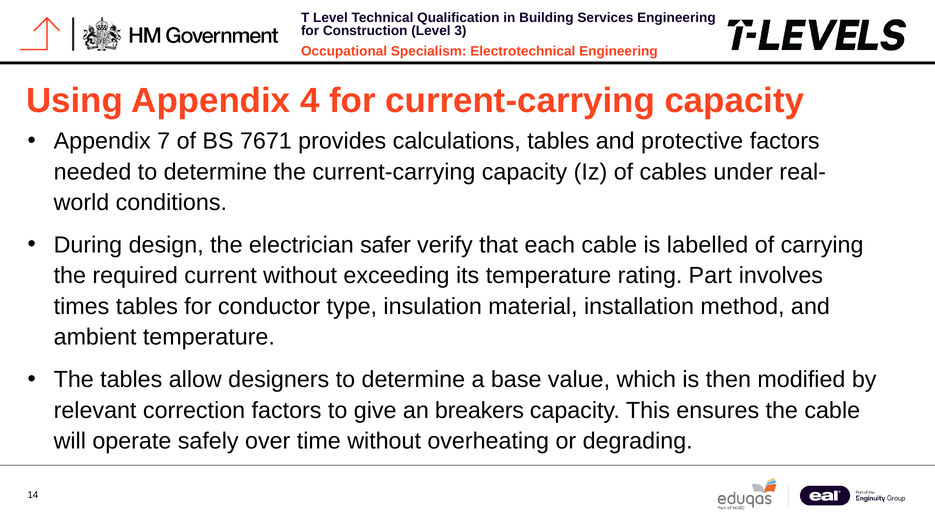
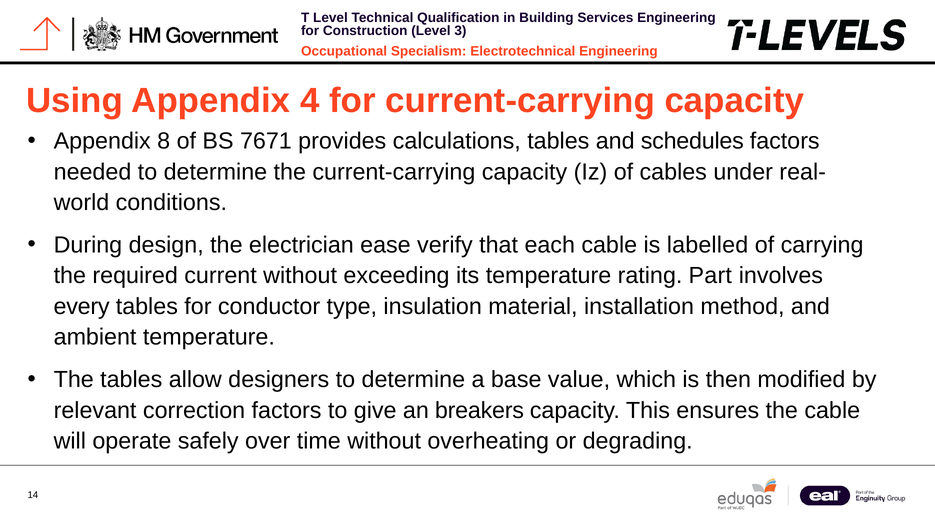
7: 7 -> 8
protective: protective -> schedules
safer: safer -> ease
times: times -> every
